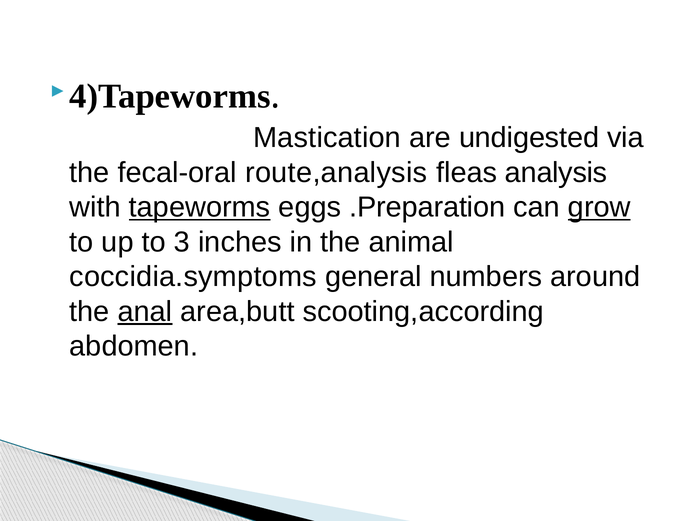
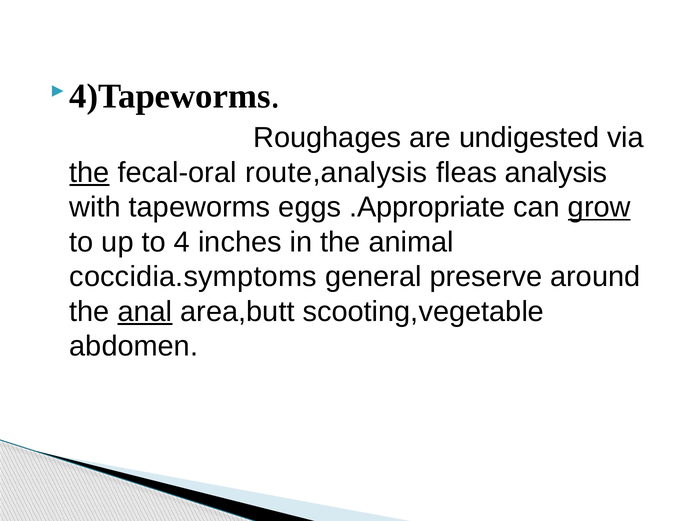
Mastication: Mastication -> Roughages
the at (89, 173) underline: none -> present
tapeworms underline: present -> none
.Preparation: .Preparation -> .Appropriate
3: 3 -> 4
numbers: numbers -> preserve
scooting,according: scooting,according -> scooting,vegetable
